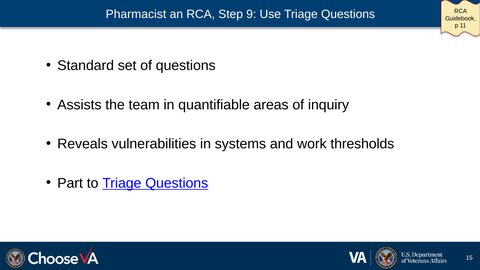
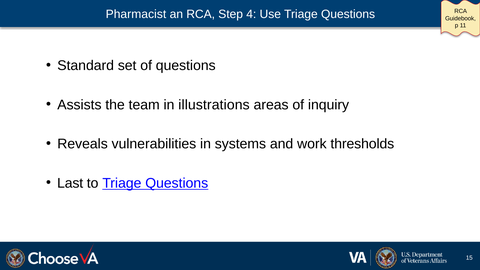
9: 9 -> 4
quantifiable: quantifiable -> illustrations
Part: Part -> Last
